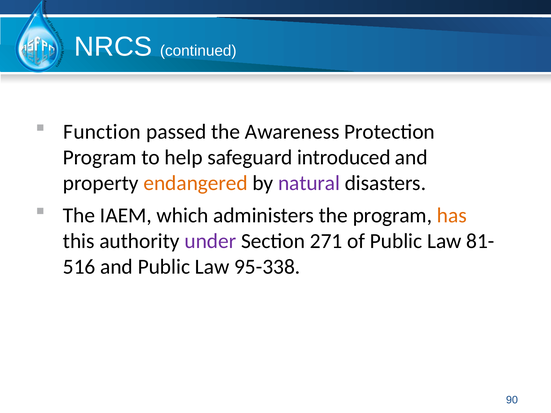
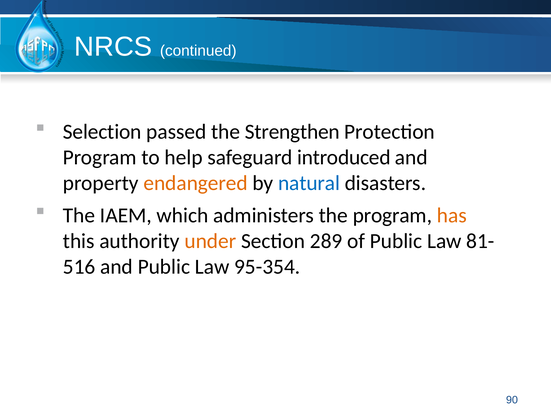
Function: Function -> Selection
Awareness: Awareness -> Strengthen
natural colour: purple -> blue
under colour: purple -> orange
271: 271 -> 289
95-338: 95-338 -> 95-354
